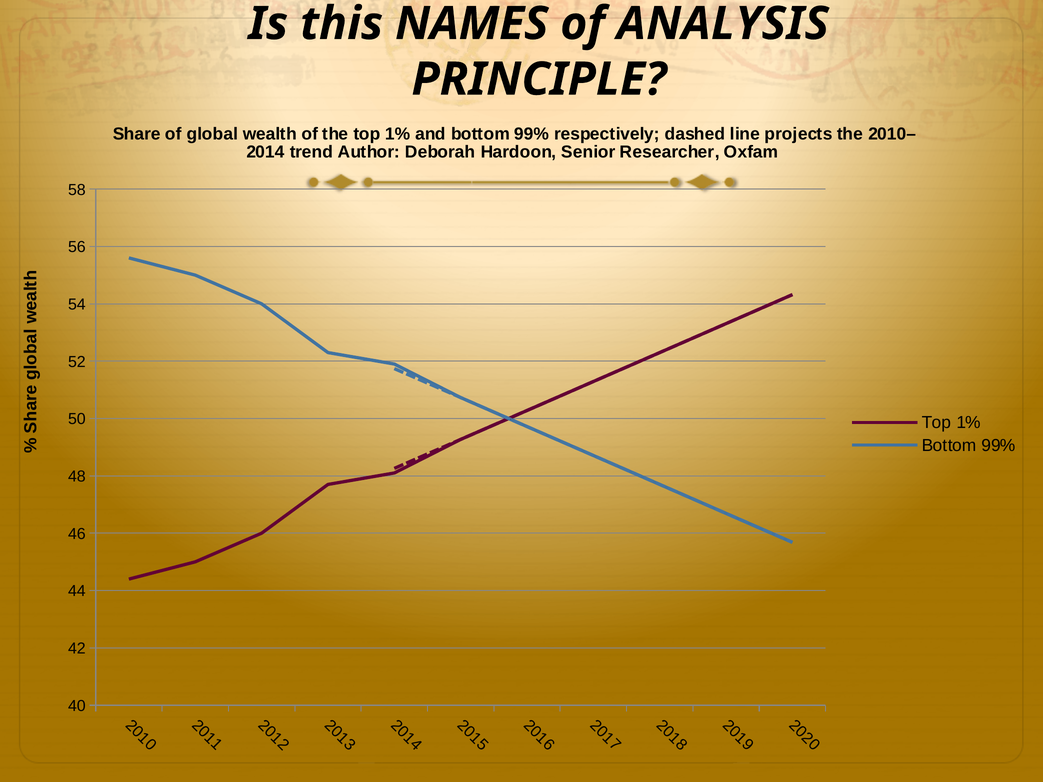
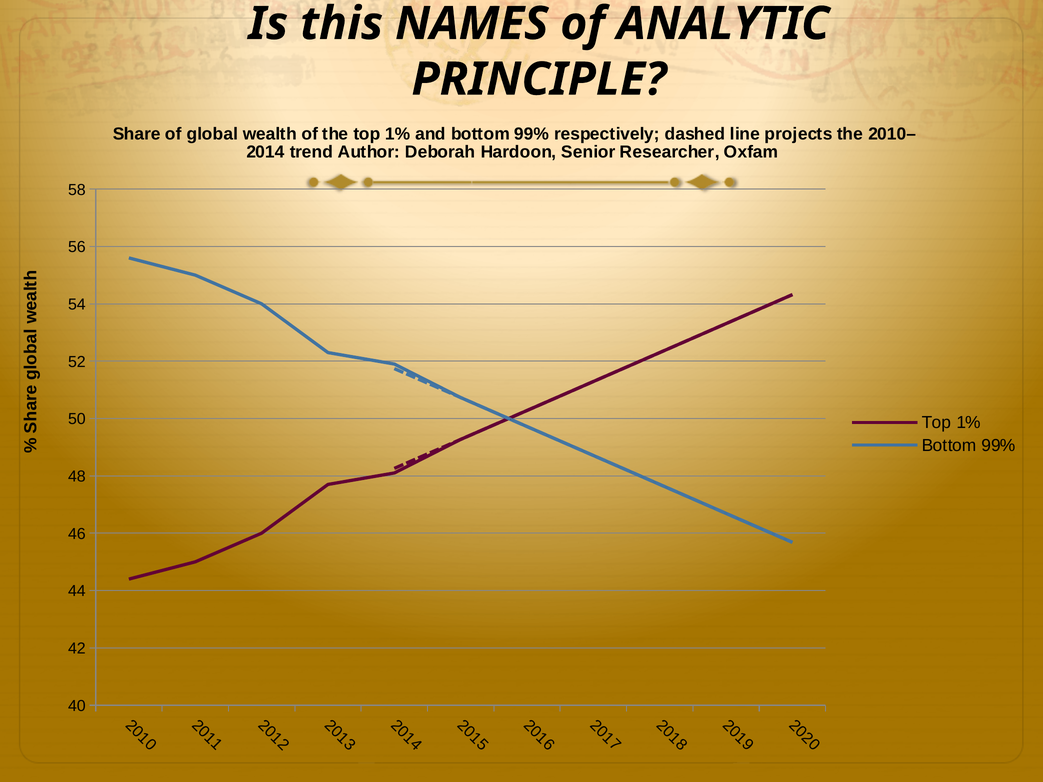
ANALYSIS: ANALYSIS -> ANALYTIC
